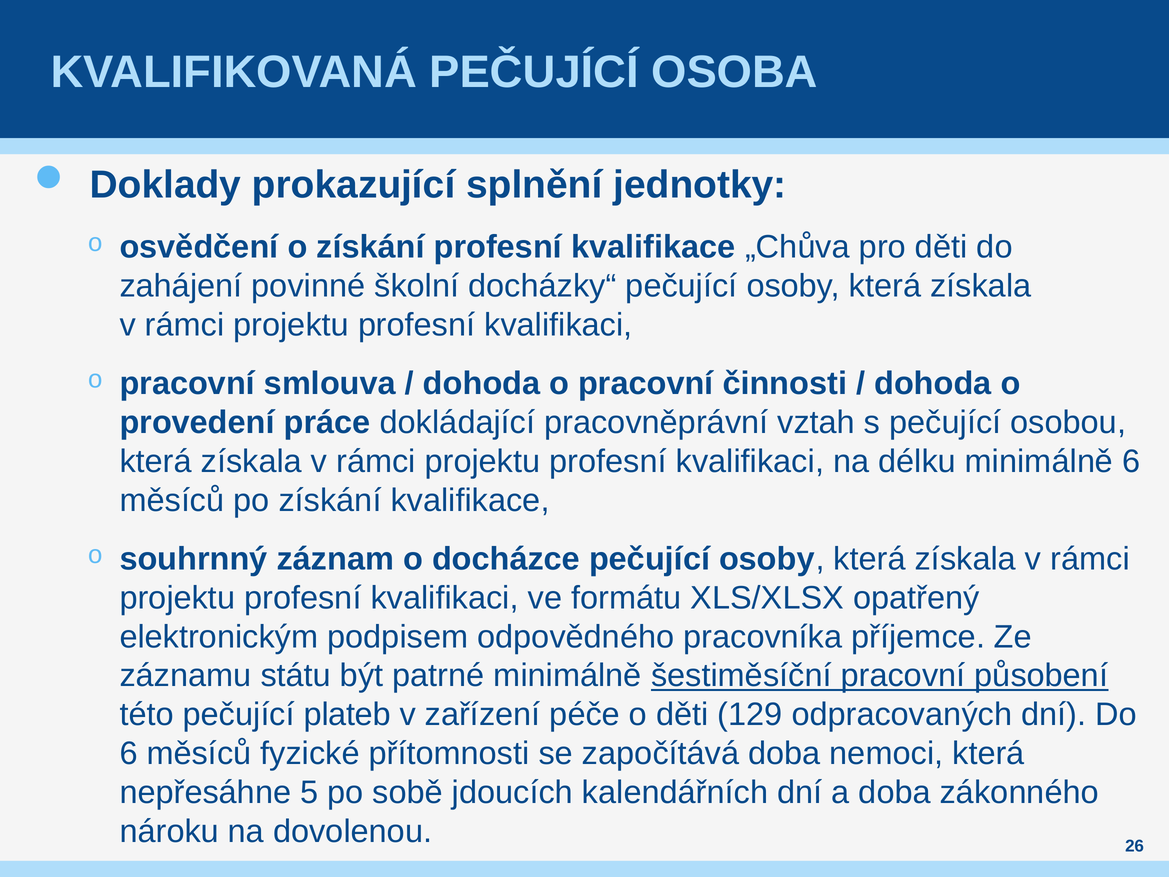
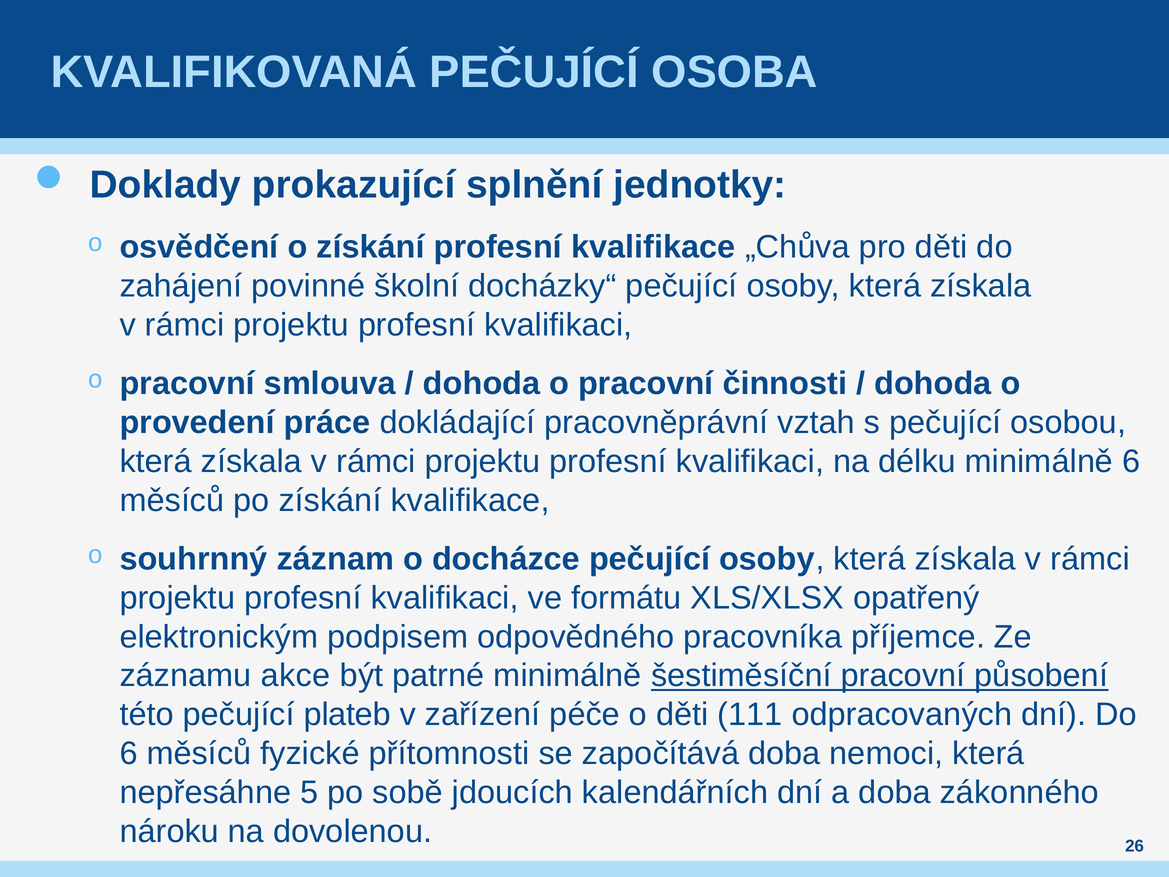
státu: státu -> akce
129: 129 -> 111
